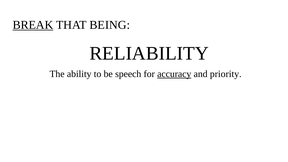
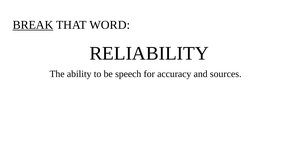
BEING: BEING -> WORD
accuracy underline: present -> none
priority: priority -> sources
